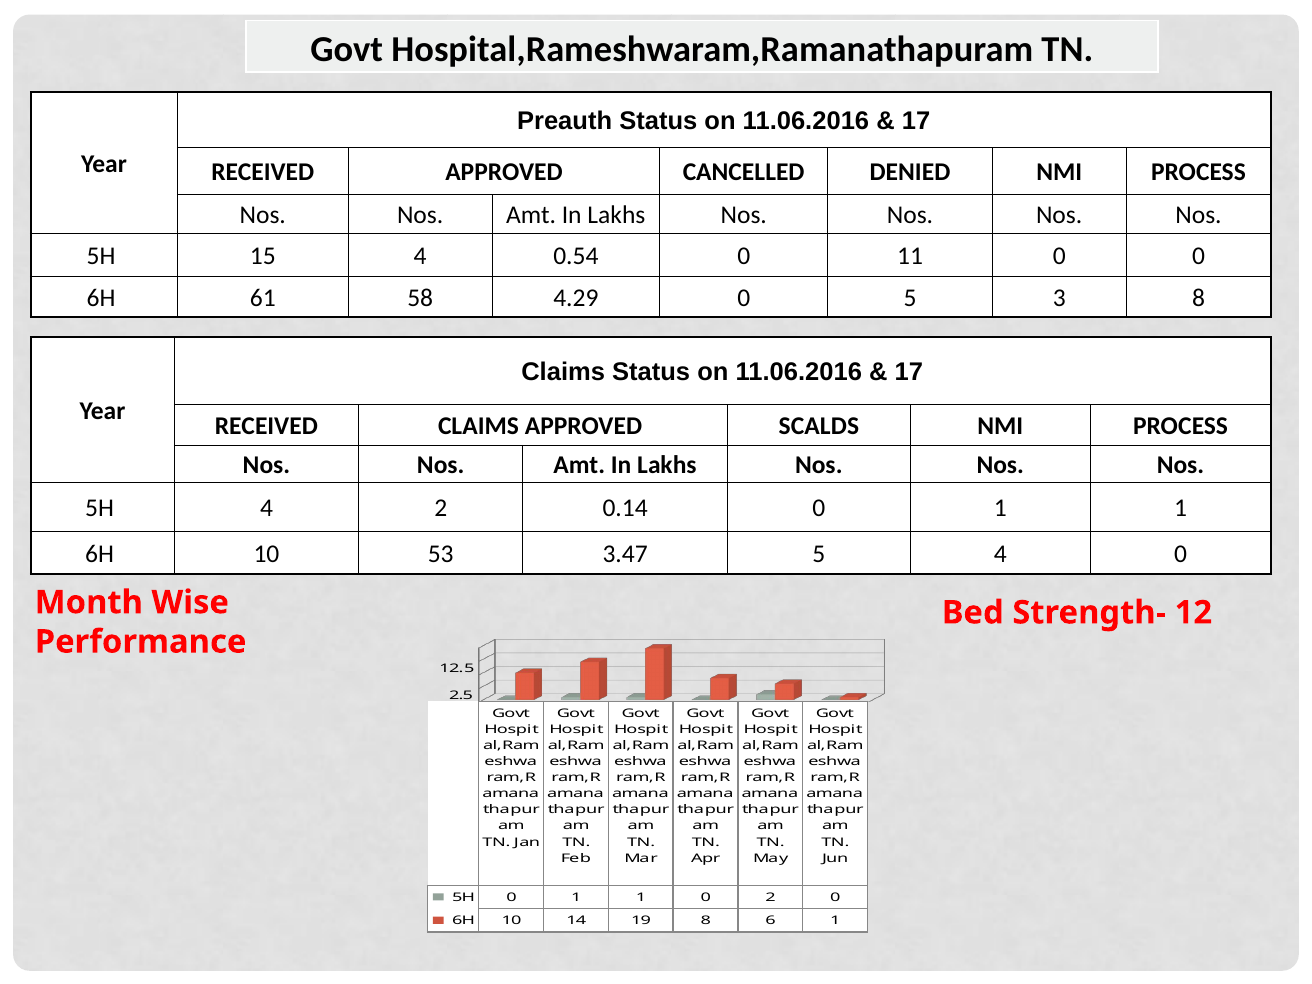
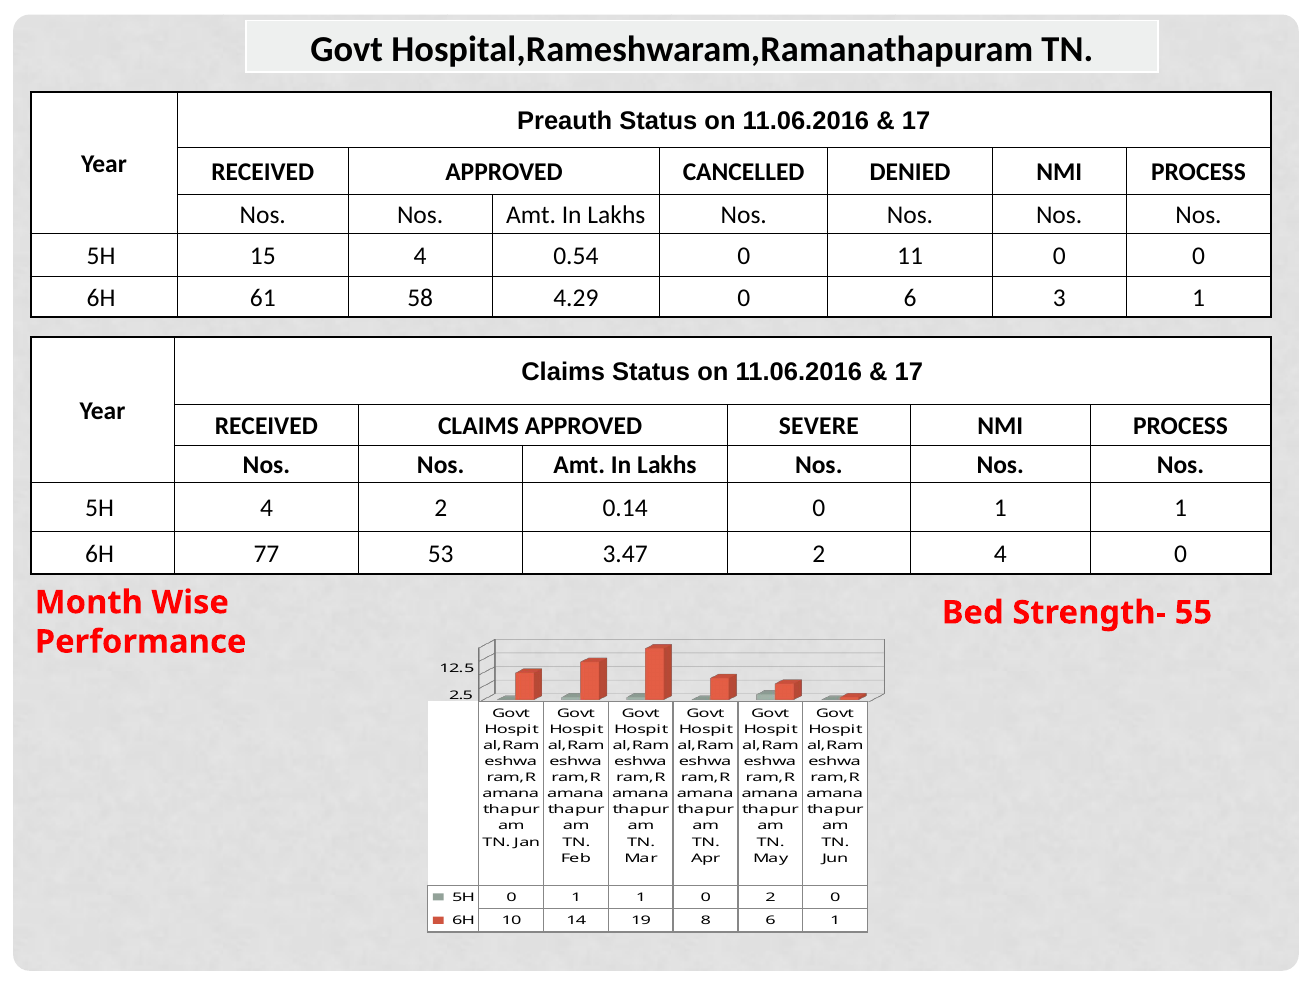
0 5: 5 -> 6
3 8: 8 -> 1
SCALDS: SCALDS -> SEVERE
10 at (266, 554): 10 -> 77
3.47 5: 5 -> 2
12: 12 -> 55
